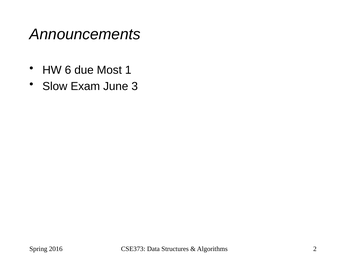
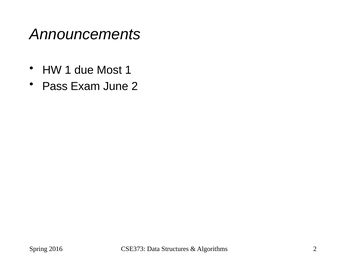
HW 6: 6 -> 1
Slow: Slow -> Pass
June 3: 3 -> 2
